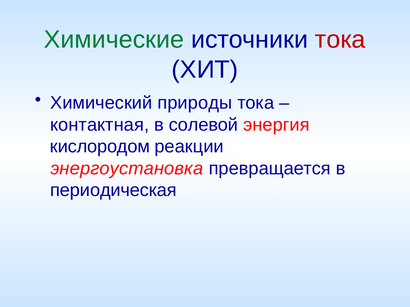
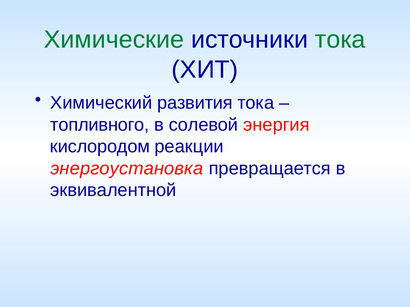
тока at (340, 40) colour: red -> green
природы: природы -> развития
контактная: контактная -> топливного
периодическая: периодическая -> эквивалентной
